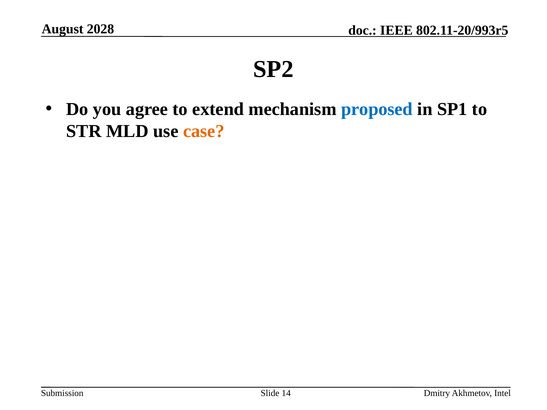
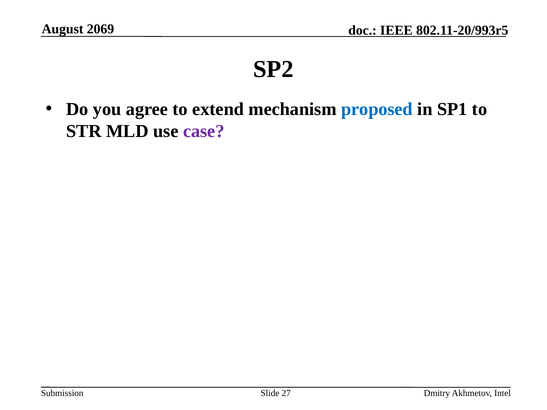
2028: 2028 -> 2069
case colour: orange -> purple
14: 14 -> 27
